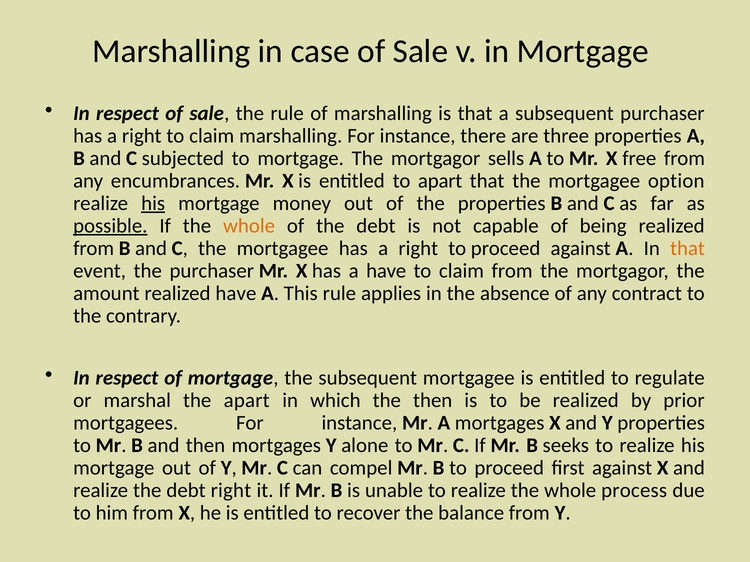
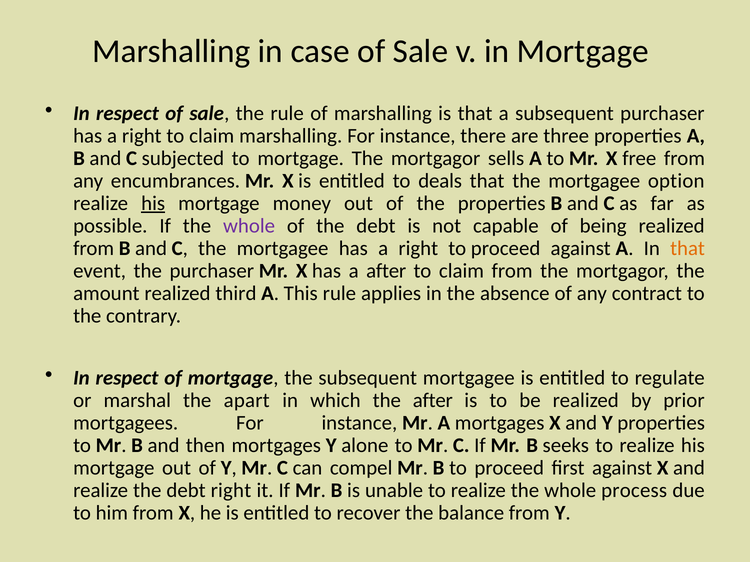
to apart: apart -> deals
possible underline: present -> none
whole at (249, 226) colour: orange -> purple
a have: have -> after
realized have: have -> third
the then: then -> after
